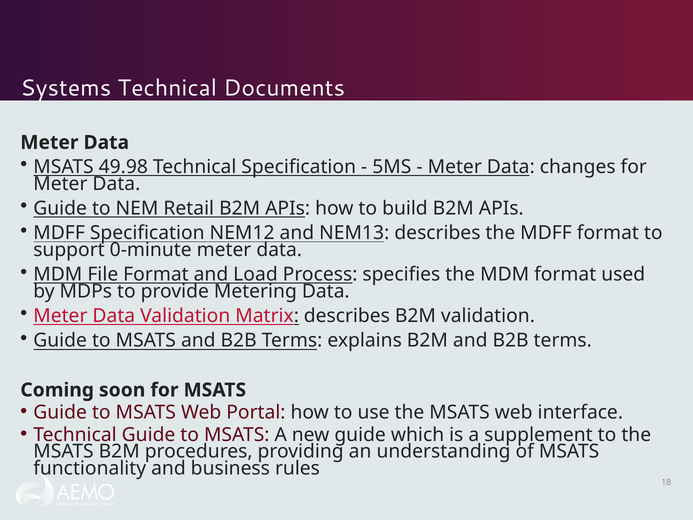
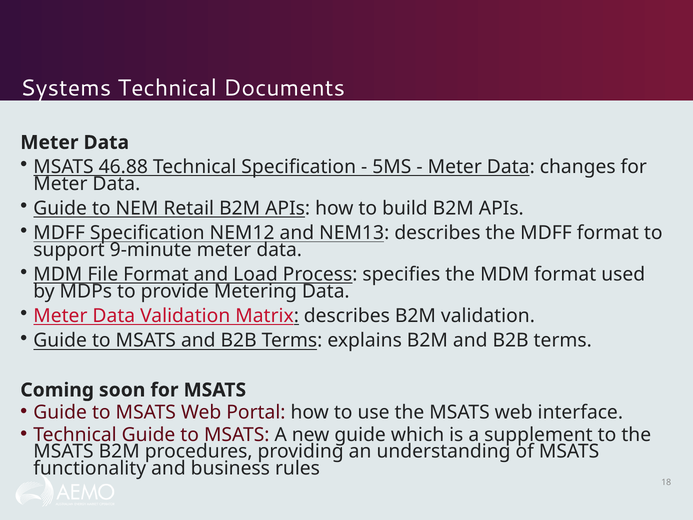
49.98: 49.98 -> 46.88
0-minute: 0-minute -> 9-minute
